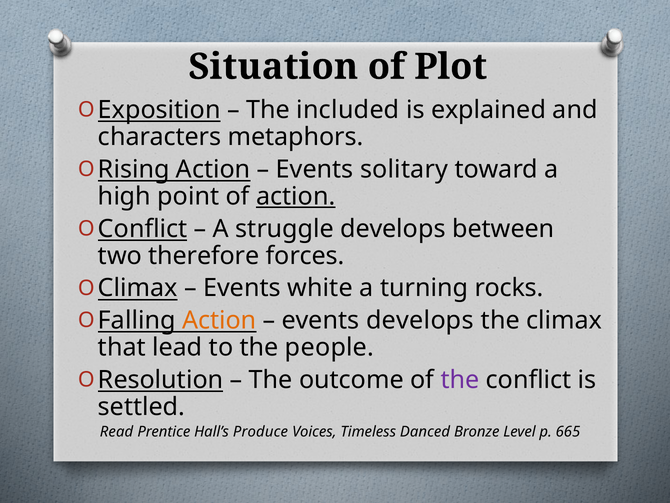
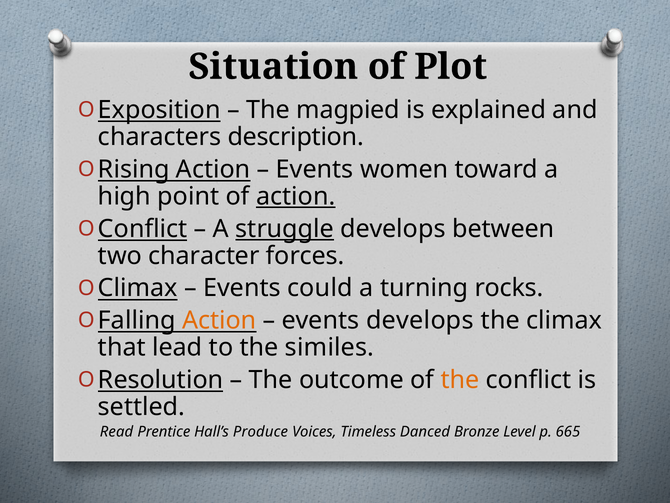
included: included -> magpied
metaphors: metaphors -> description
solitary: solitary -> women
struggle underline: none -> present
therefore: therefore -> character
white: white -> could
people: people -> similes
the at (460, 379) colour: purple -> orange
